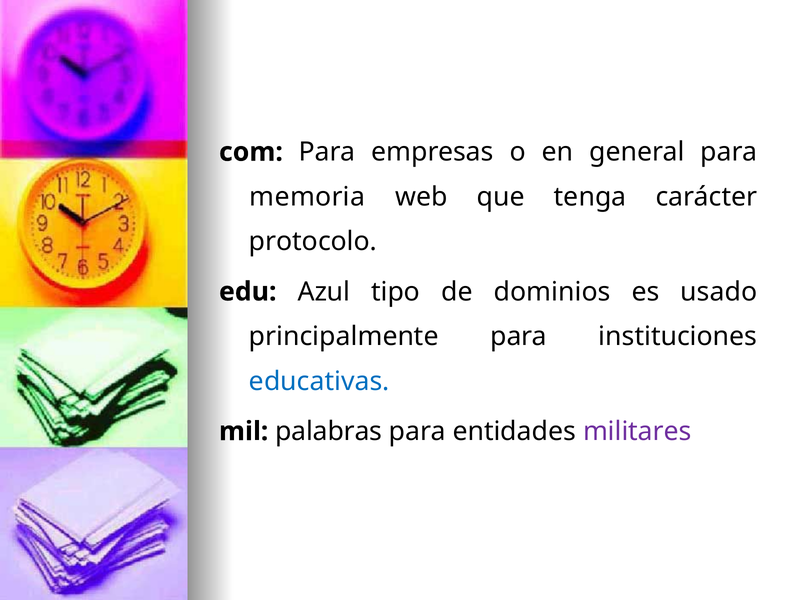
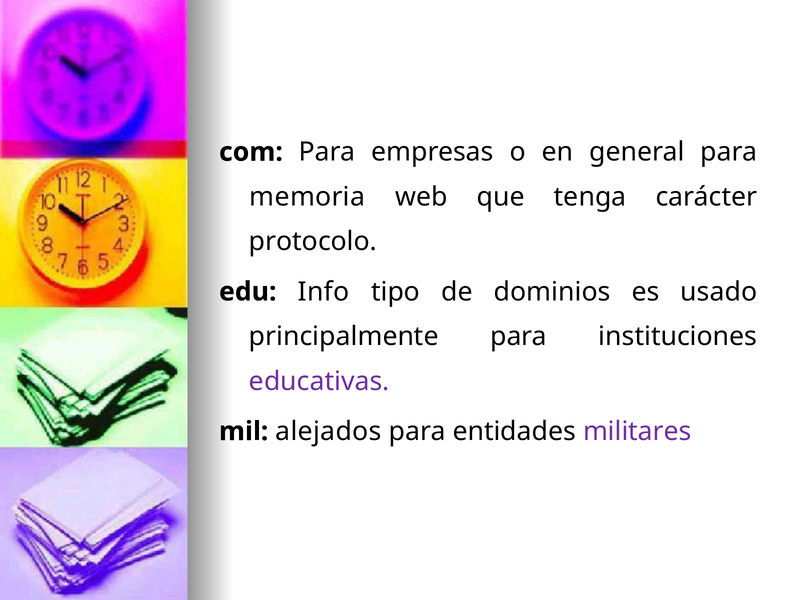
Azul: Azul -> Info
educativas colour: blue -> purple
palabras: palabras -> alejados
